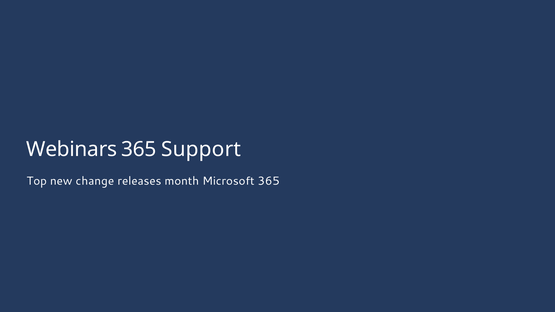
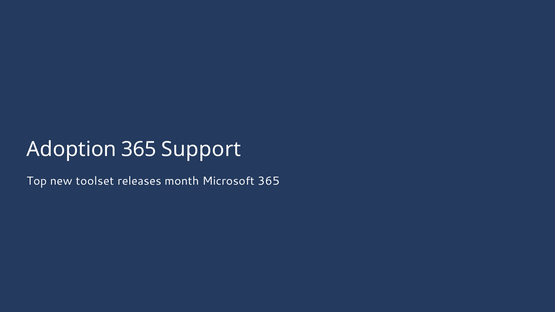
Webinars: Webinars -> Adoption
change: change -> toolset
